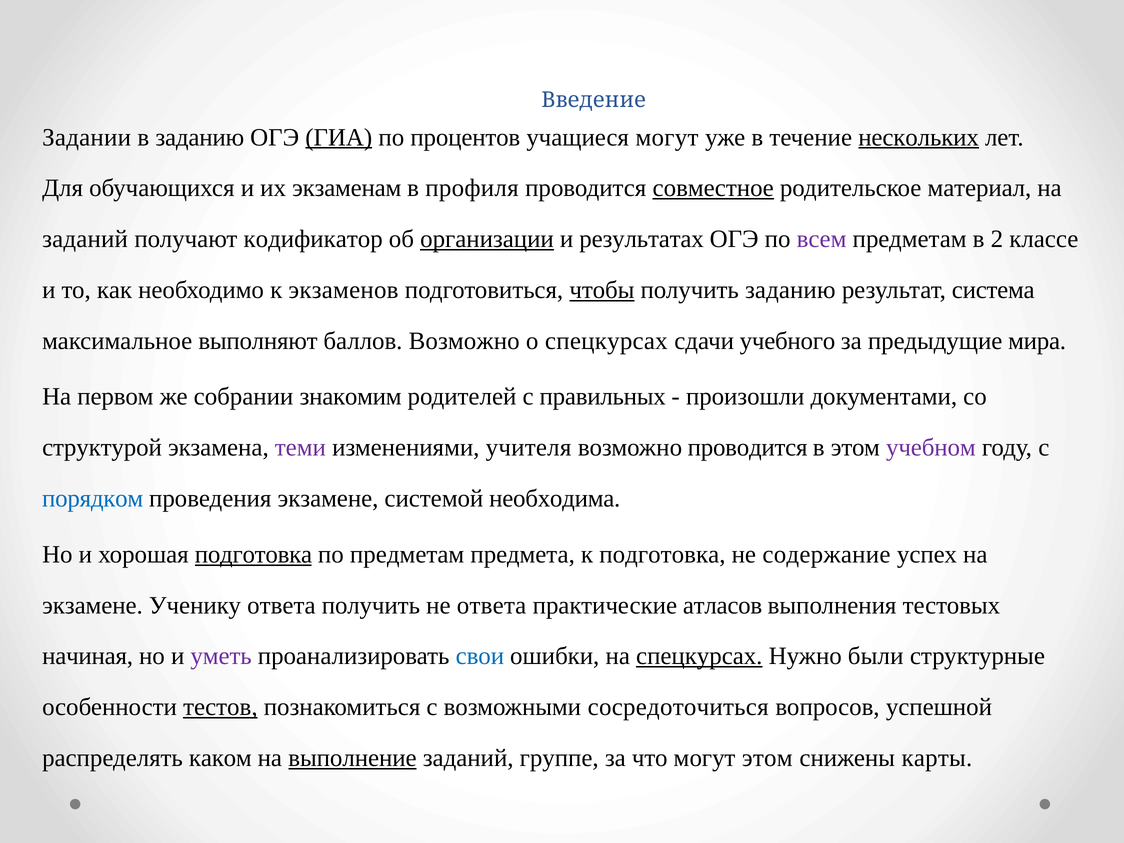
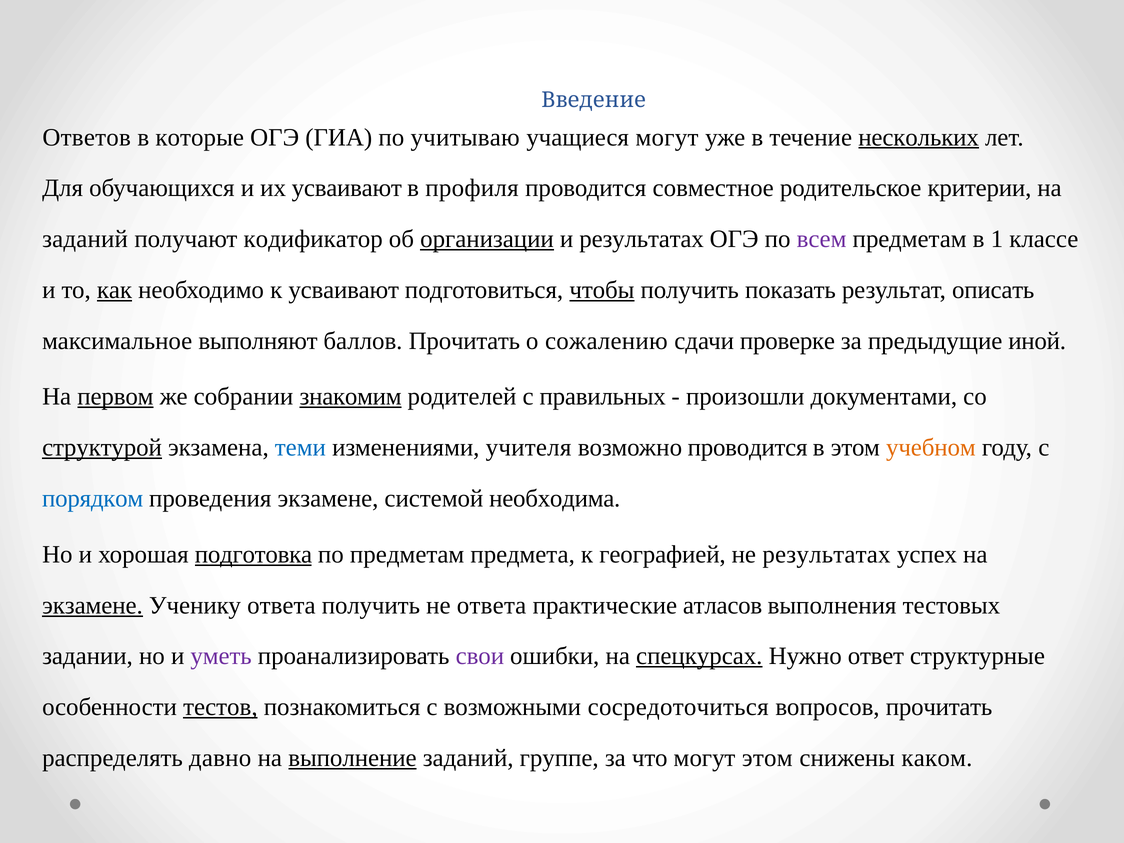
Задании: Задании -> Ответов
в заданию: заданию -> которые
ГИА underline: present -> none
процентов: процентов -> учитываю
их экзаменам: экзаменам -> усваивают
совместное underline: present -> none
материал: материал -> критерии
2: 2 -> 1
как underline: none -> present
к экзаменов: экзаменов -> усваивают
получить заданию: заданию -> показать
система: система -> описать
баллов Возможно: Возможно -> Прочитать
о спецкурсах: спецкурсах -> сожалению
учебного: учебного -> проверке
мира: мира -> иной
первом underline: none -> present
знакомим underline: none -> present
структурой underline: none -> present
теми colour: purple -> blue
учебном colour: purple -> orange
к подготовка: подготовка -> географией
не содержание: содержание -> результатах
экзамене at (92, 605) underline: none -> present
начиная: начиная -> задании
свои colour: blue -> purple
были: были -> ответ
вопросов успешной: успешной -> прочитать
каком: каком -> давно
карты: карты -> каком
